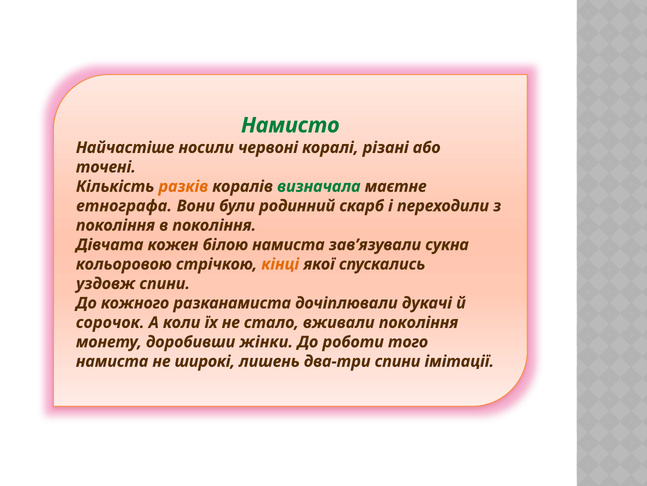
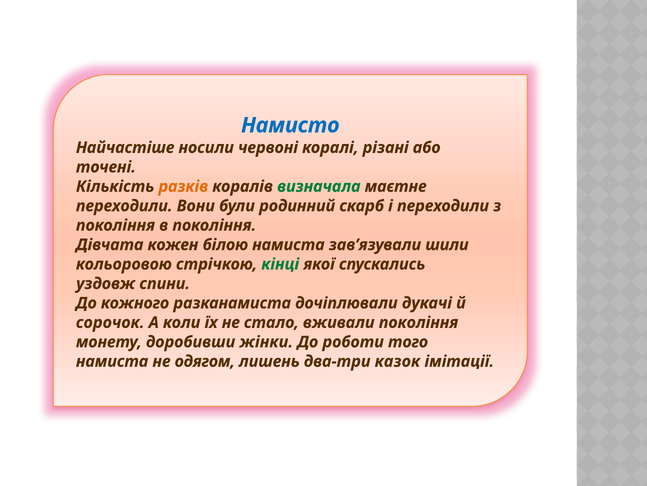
Намисто colour: green -> blue
етнографа at (124, 206): етнографа -> переходили
сукна: сукна -> шили
кінці colour: orange -> green
широкі: широкі -> одягом
два-три спини: спини -> казок
